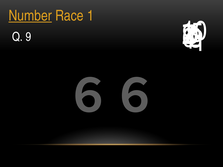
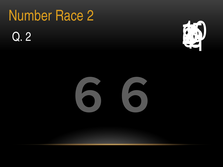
Number underline: present -> none
Race 1: 1 -> 2
Q 9: 9 -> 2
